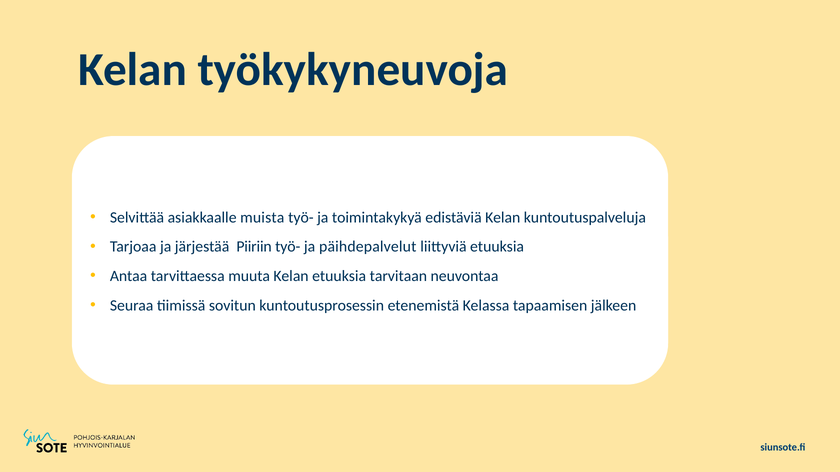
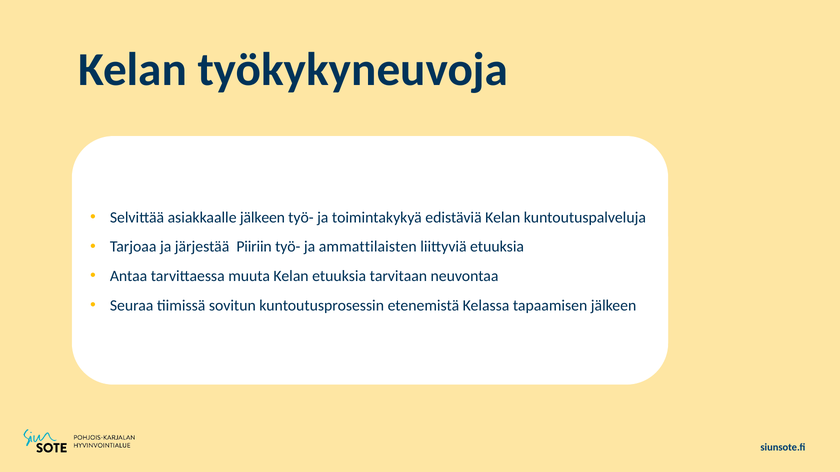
asiakkaalle muista: muista -> jälkeen
päihdepalvelut: päihdepalvelut -> ammattilaisten
